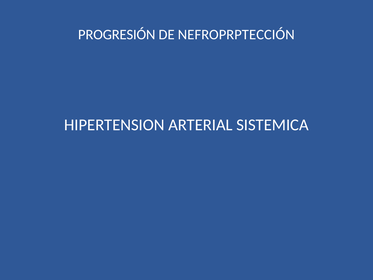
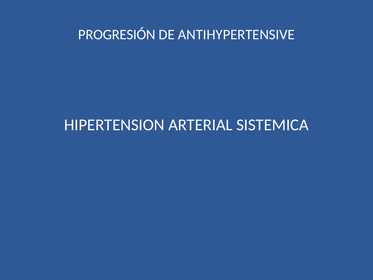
NEFROPRPTECCIÓN: NEFROPRPTECCIÓN -> ANTIHYPERTENSIVE
